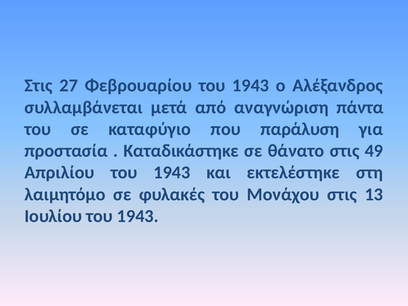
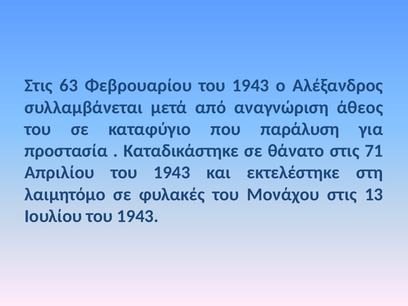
27: 27 -> 63
πάντα: πάντα -> άθεος
49: 49 -> 71
